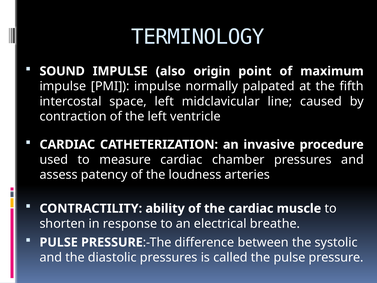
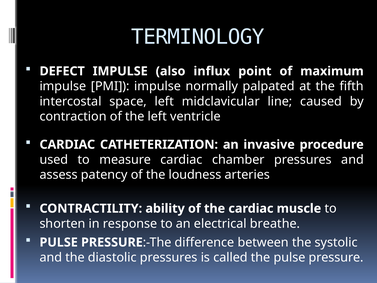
SOUND: SOUND -> DEFECT
origin: origin -> influx
